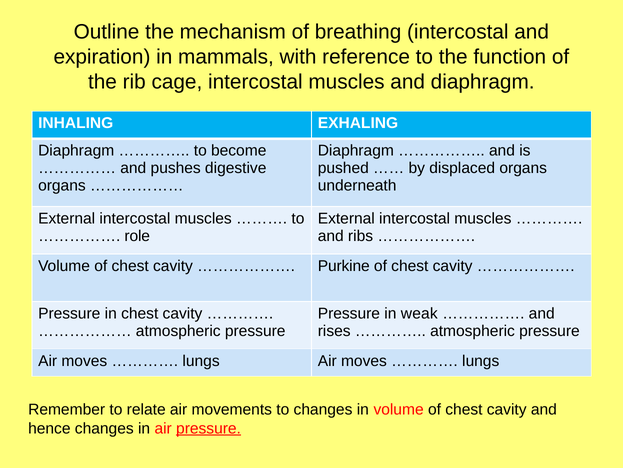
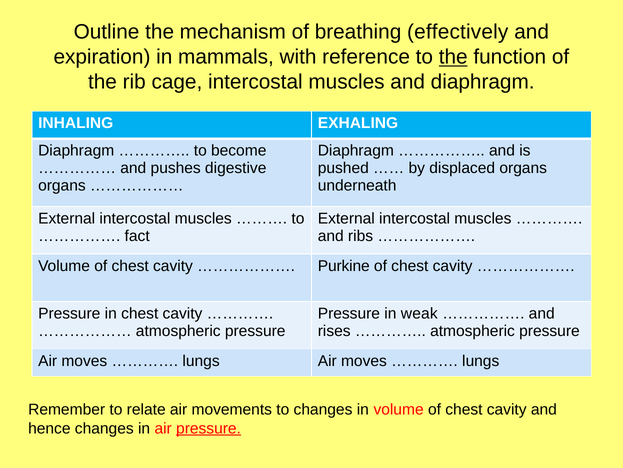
breathing intercostal: intercostal -> effectively
the at (453, 57) underline: none -> present
role: role -> fact
